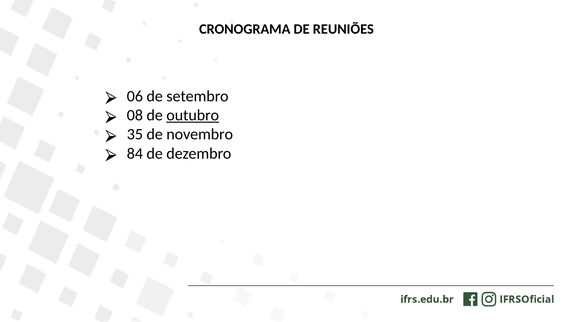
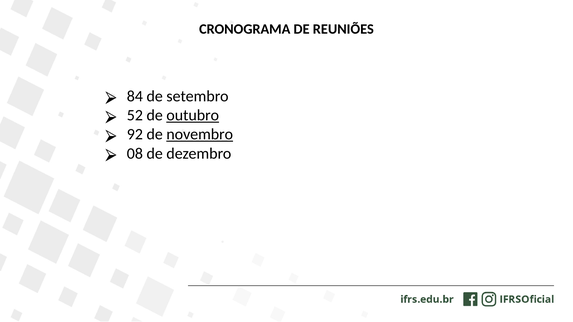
06: 06 -> 84
08: 08 -> 52
35: 35 -> 92
novembro underline: none -> present
84: 84 -> 08
